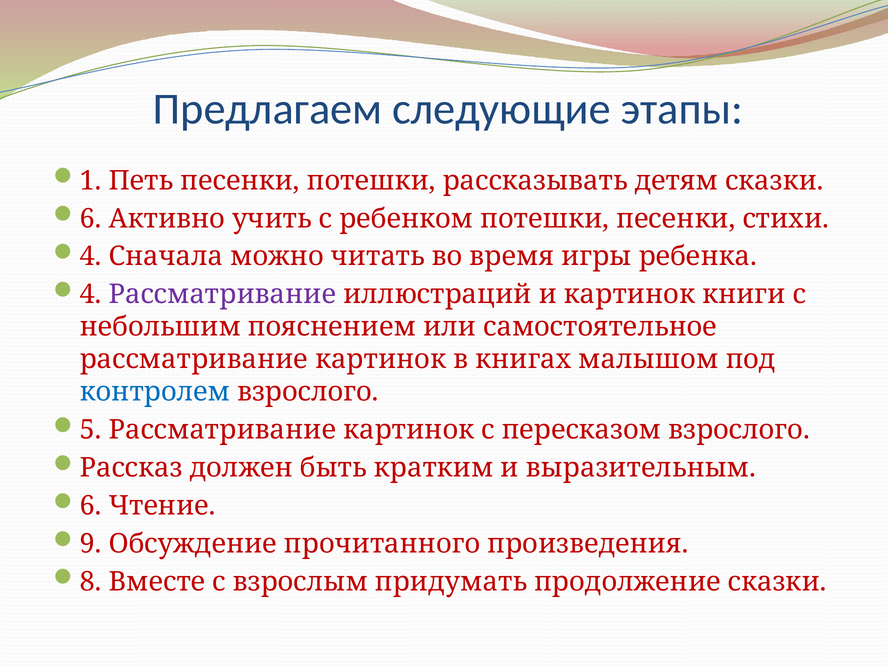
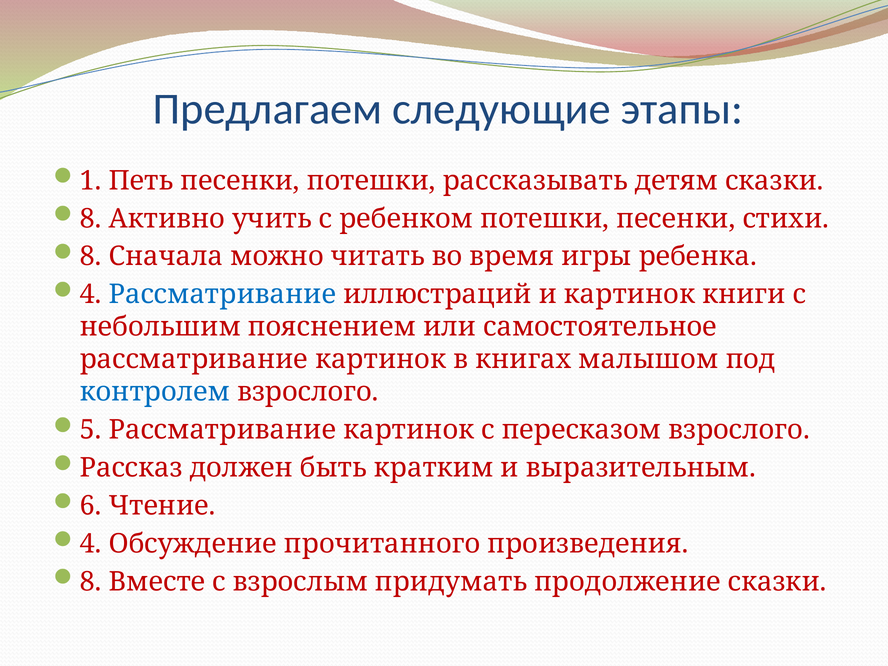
6 at (91, 219): 6 -> 8
4 at (91, 257): 4 -> 8
Рассматривание at (222, 294) colour: purple -> blue
9 at (91, 544): 9 -> 4
